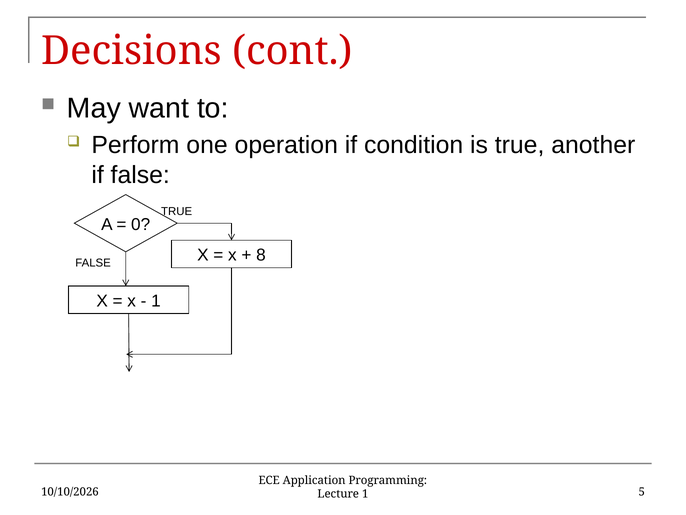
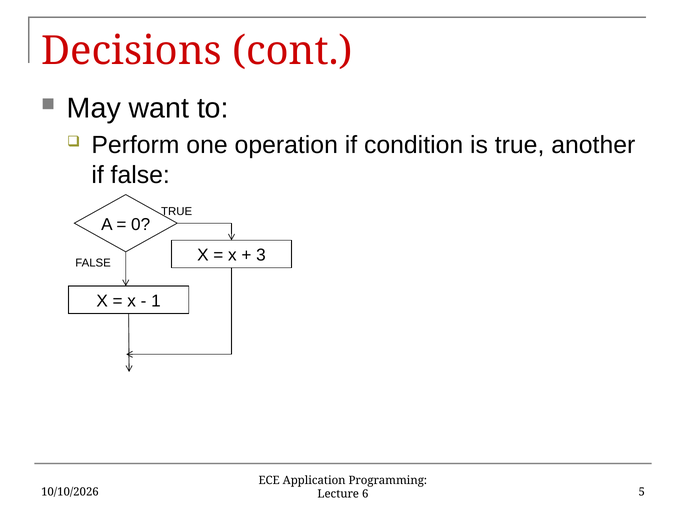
8: 8 -> 3
Lecture 1: 1 -> 6
